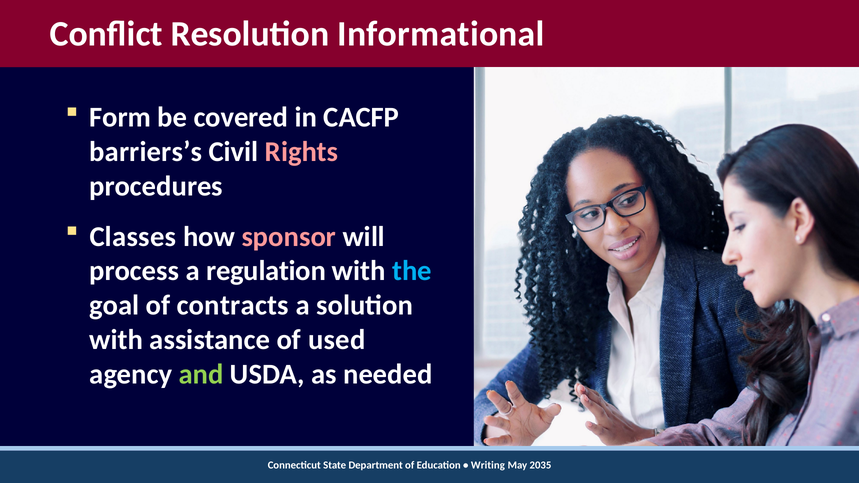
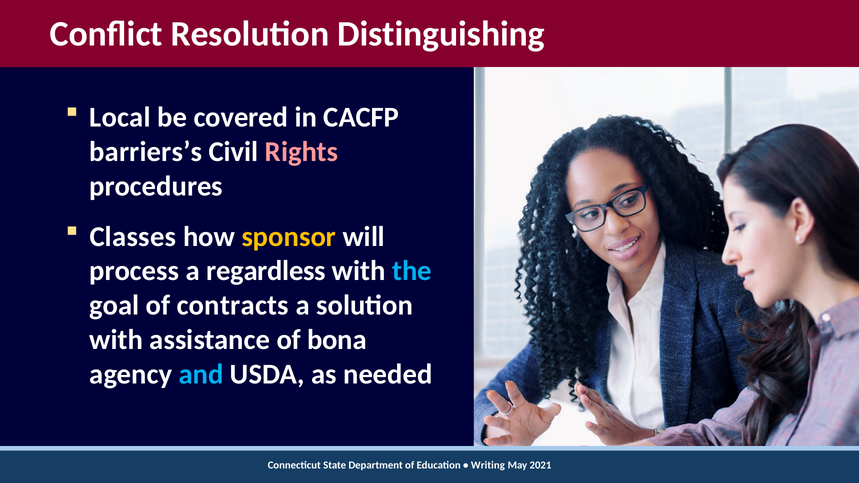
Informational: Informational -> Distinguishing
Form: Form -> Local
sponsor colour: pink -> yellow
regulation: regulation -> regardless
used: used -> bona
and colour: light green -> light blue
2035: 2035 -> 2021
